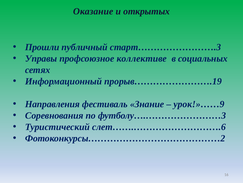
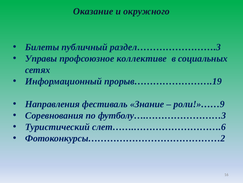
открытых: открытых -> окружного
Прошли: Прошли -> Билеты
старт…………………….3: старт…………………….3 -> раздел…………………….3
урок!»……9: урок!»……9 -> роли!»……9
